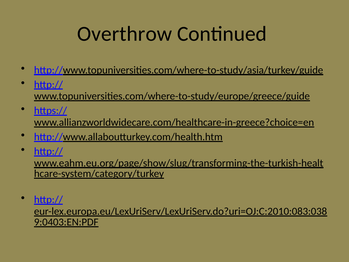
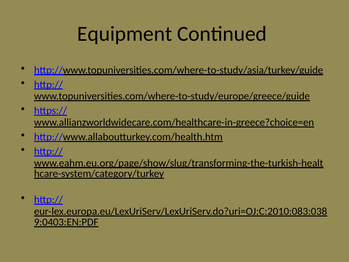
Overthrow: Overthrow -> Equipment
